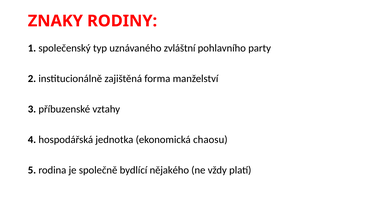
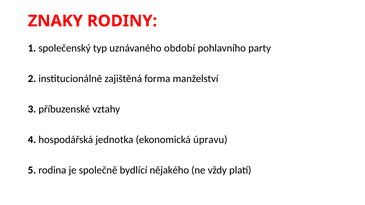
zvláštní: zvláštní -> období
chaosu: chaosu -> úpravu
